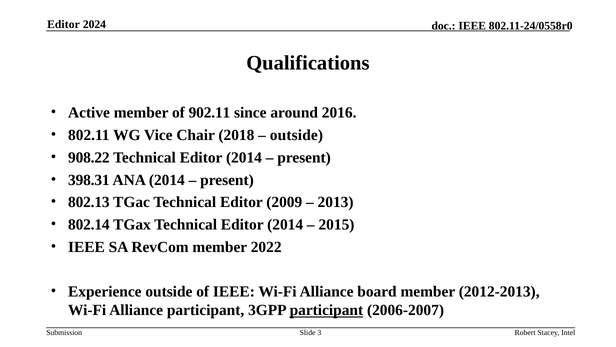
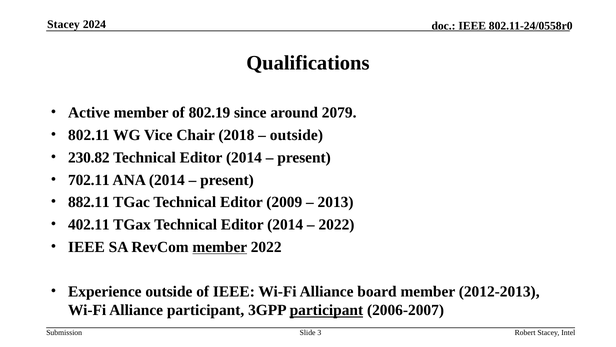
Editor at (63, 24): Editor -> Stacey
902.11: 902.11 -> 802.19
2016: 2016 -> 2079
908.22: 908.22 -> 230.82
398.31: 398.31 -> 702.11
802.13: 802.13 -> 882.11
802.14: 802.14 -> 402.11
2015 at (336, 224): 2015 -> 2022
member at (220, 247) underline: none -> present
